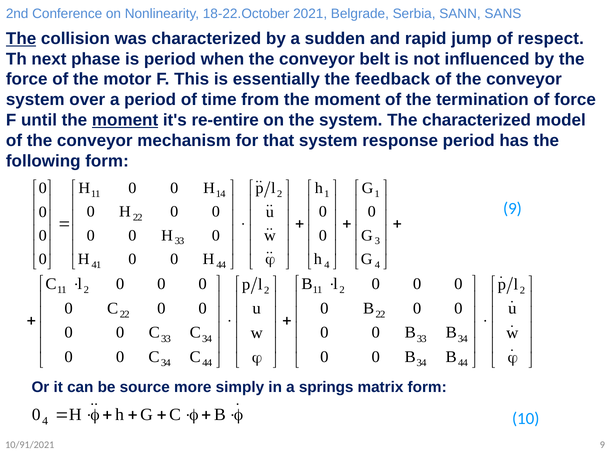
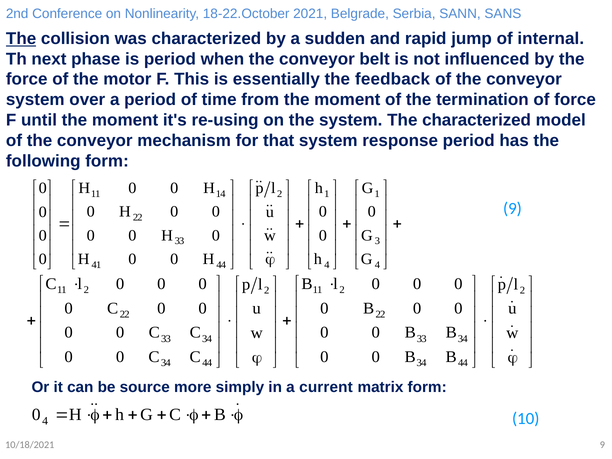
respect: respect -> internal
moment at (125, 120) underline: present -> none
re-entire: re-entire -> re-using
springs: springs -> current
10/91/2021: 10/91/2021 -> 10/18/2021
